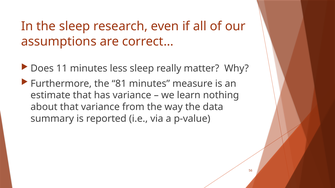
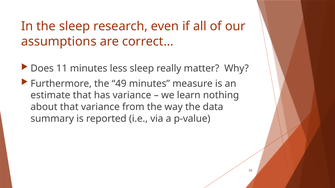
81: 81 -> 49
